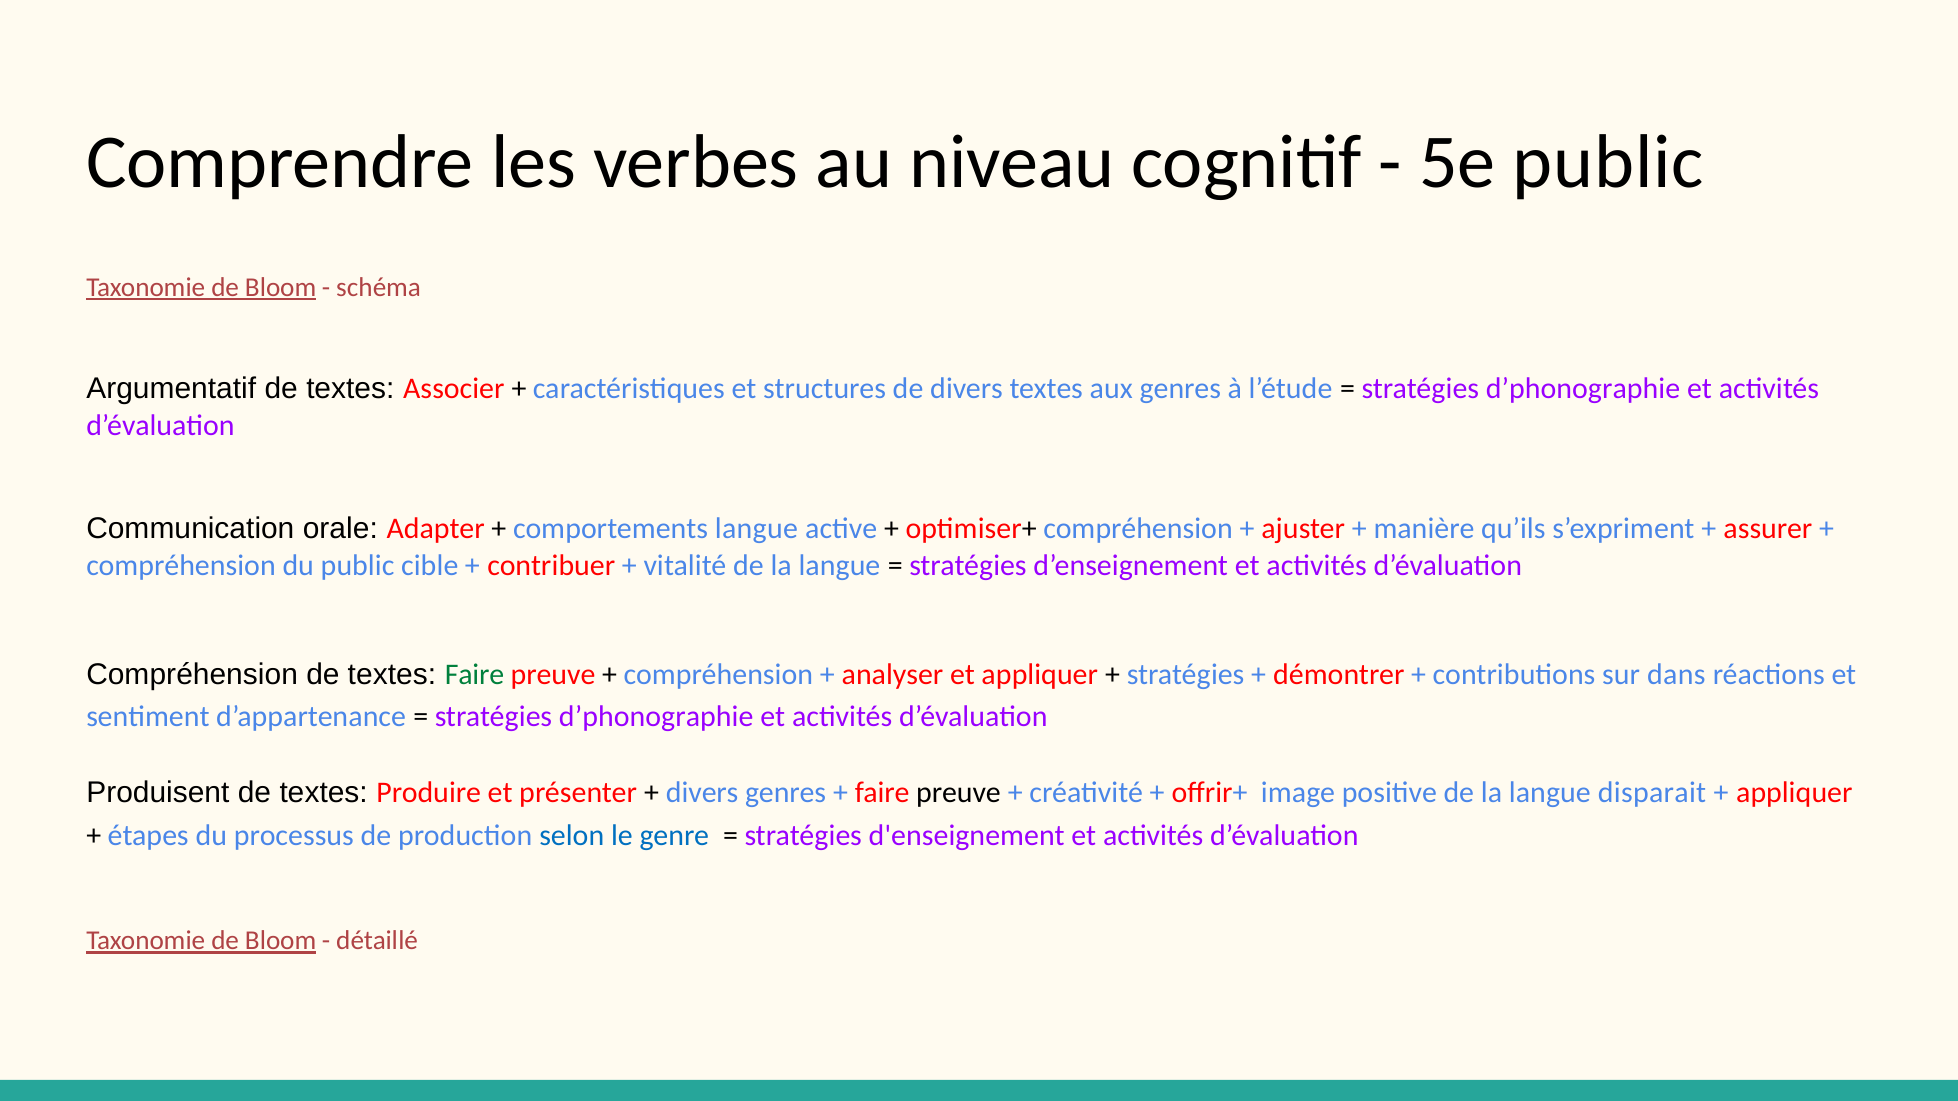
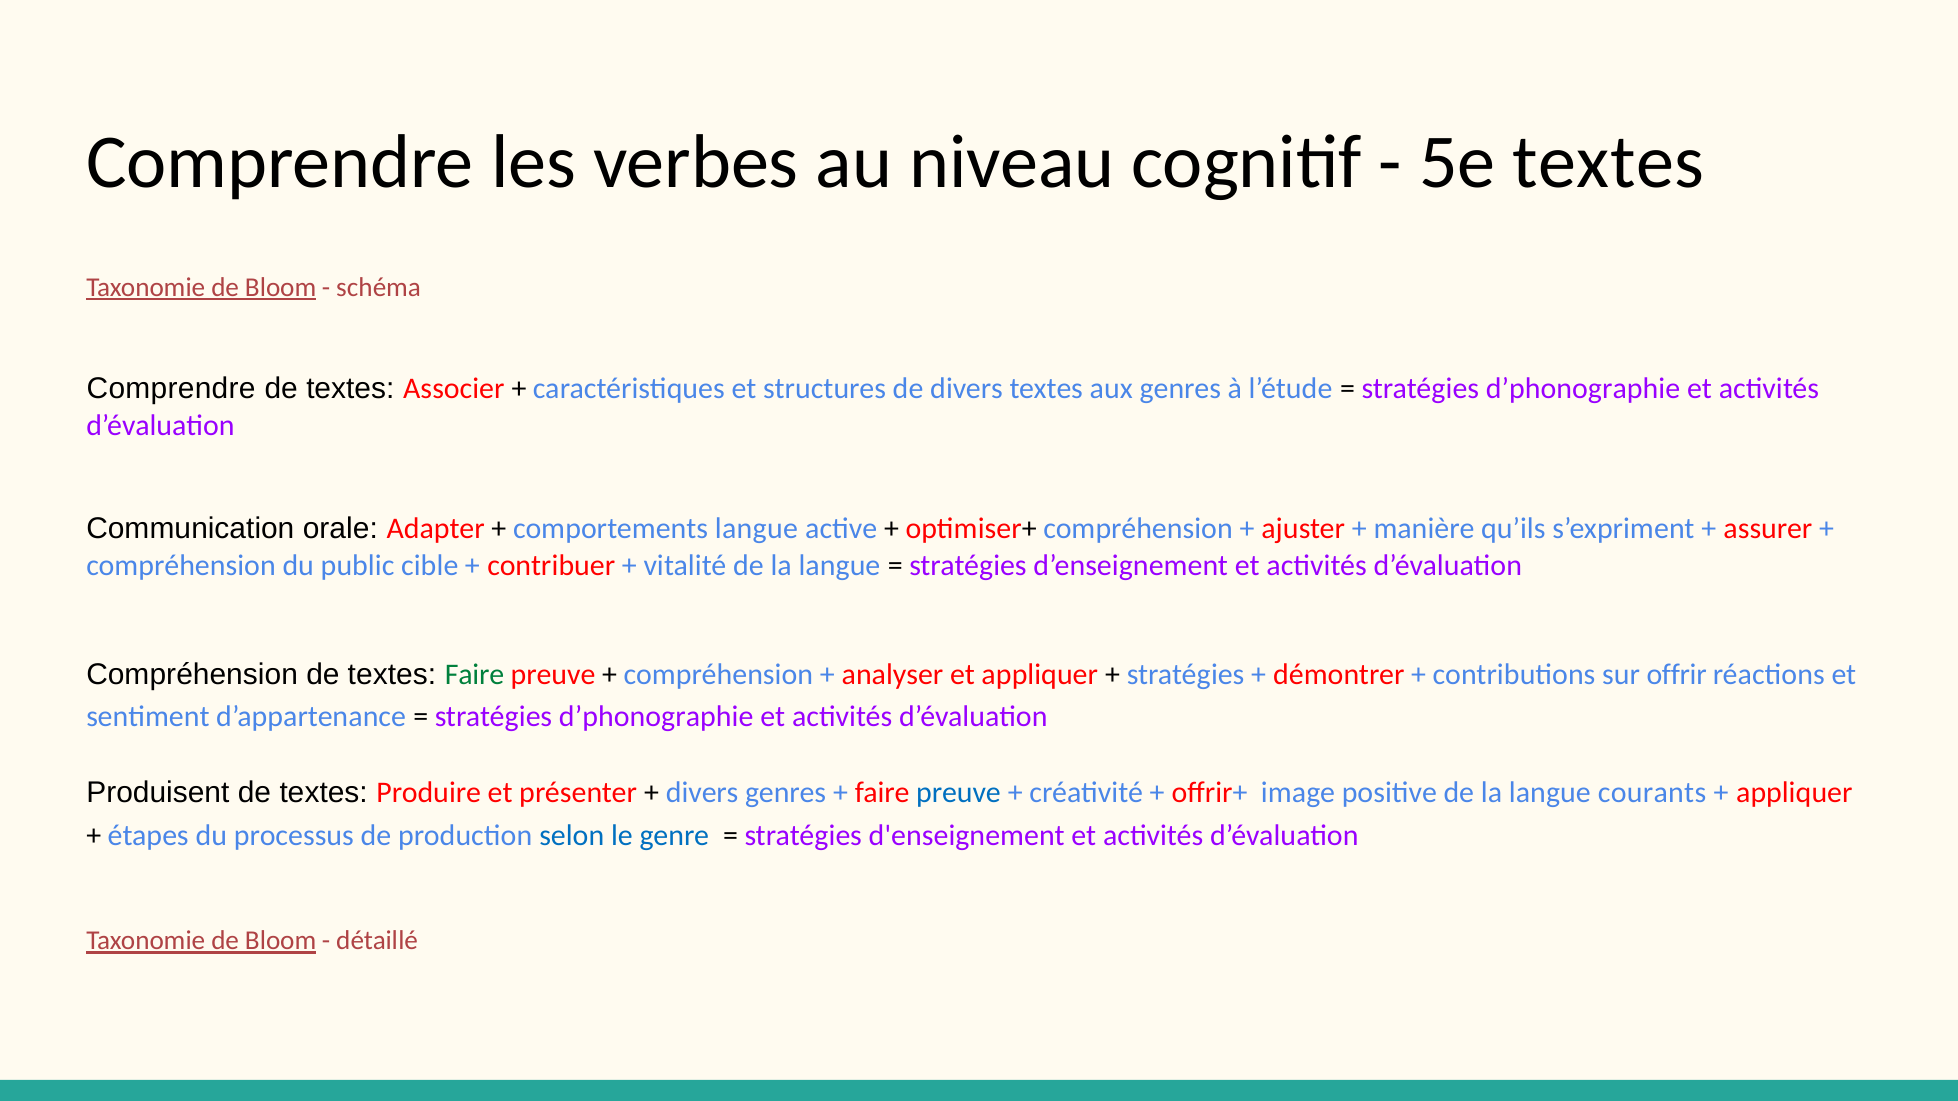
5e public: public -> textes
Argumentatif at (171, 389): Argumentatif -> Comprendre
dans: dans -> offrir
preuve at (958, 793) colour: black -> blue
disparait: disparait -> courants
